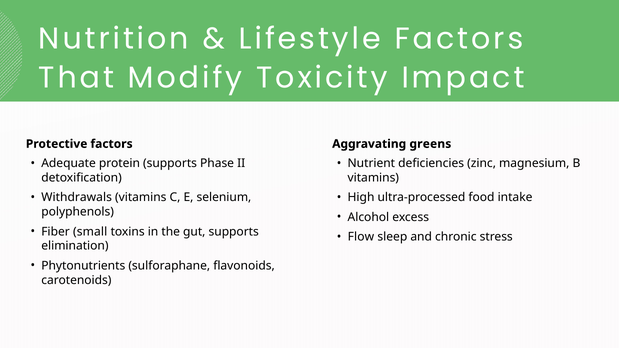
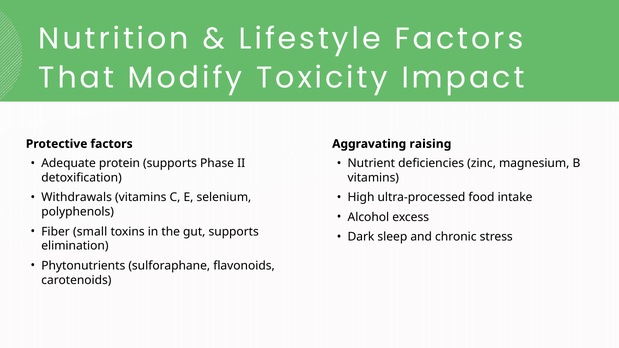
greens: greens -> raising
Flow: Flow -> Dark
